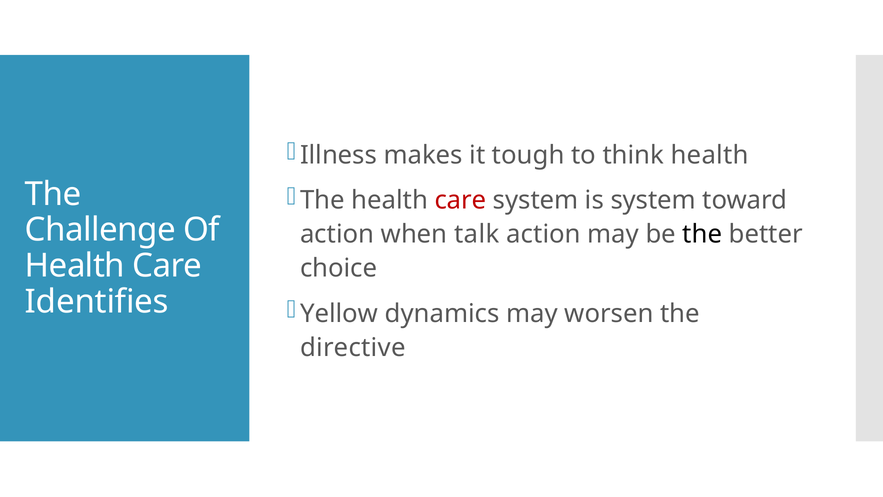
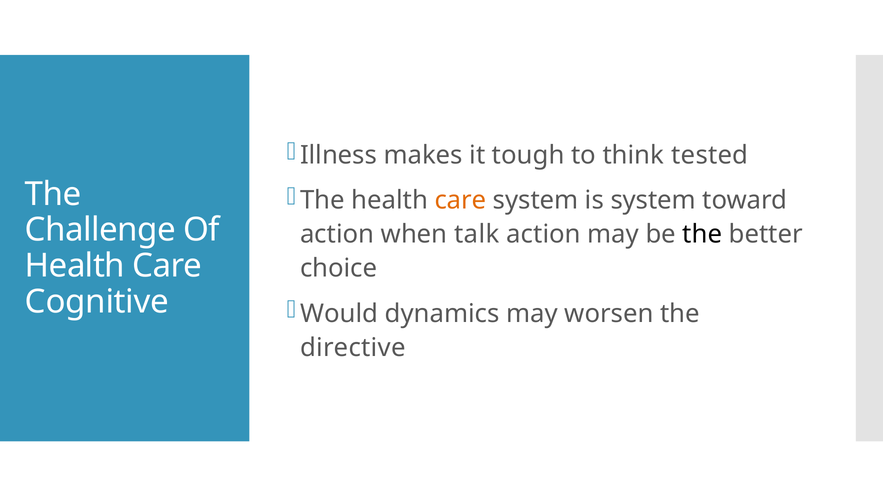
think health: health -> tested
care at (461, 200) colour: red -> orange
Identifies: Identifies -> Cognitive
Yellow: Yellow -> Would
